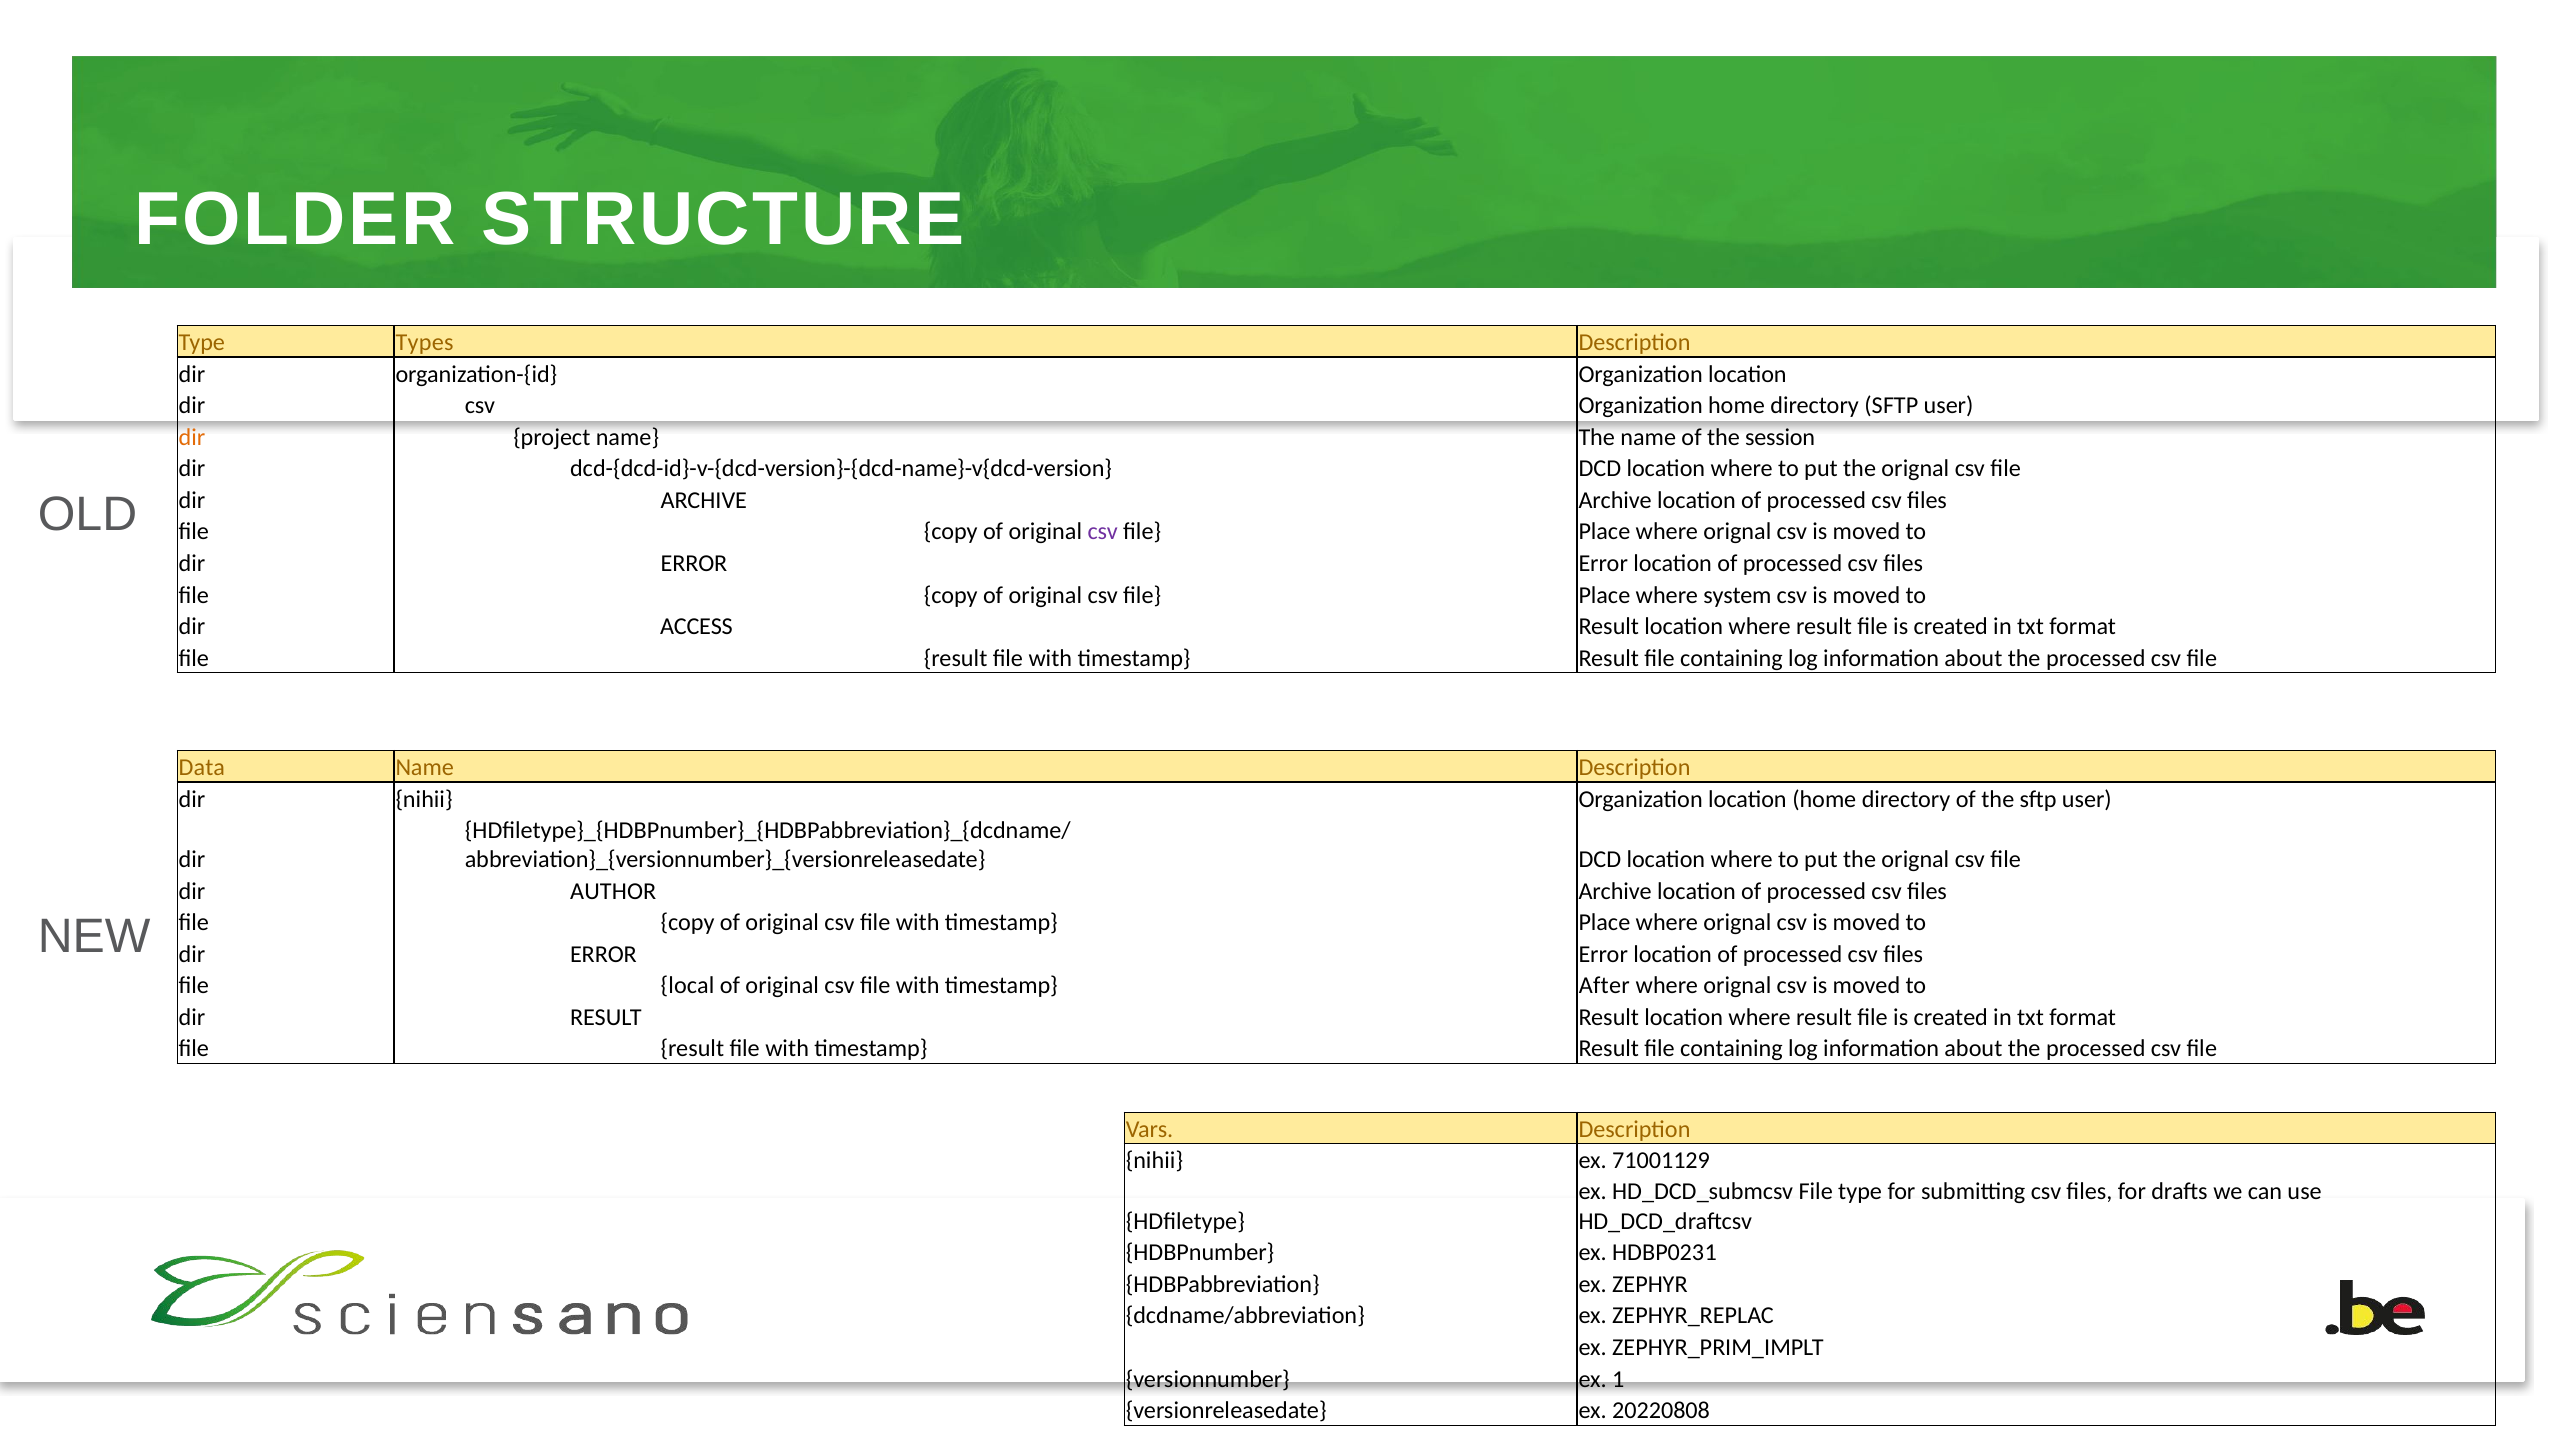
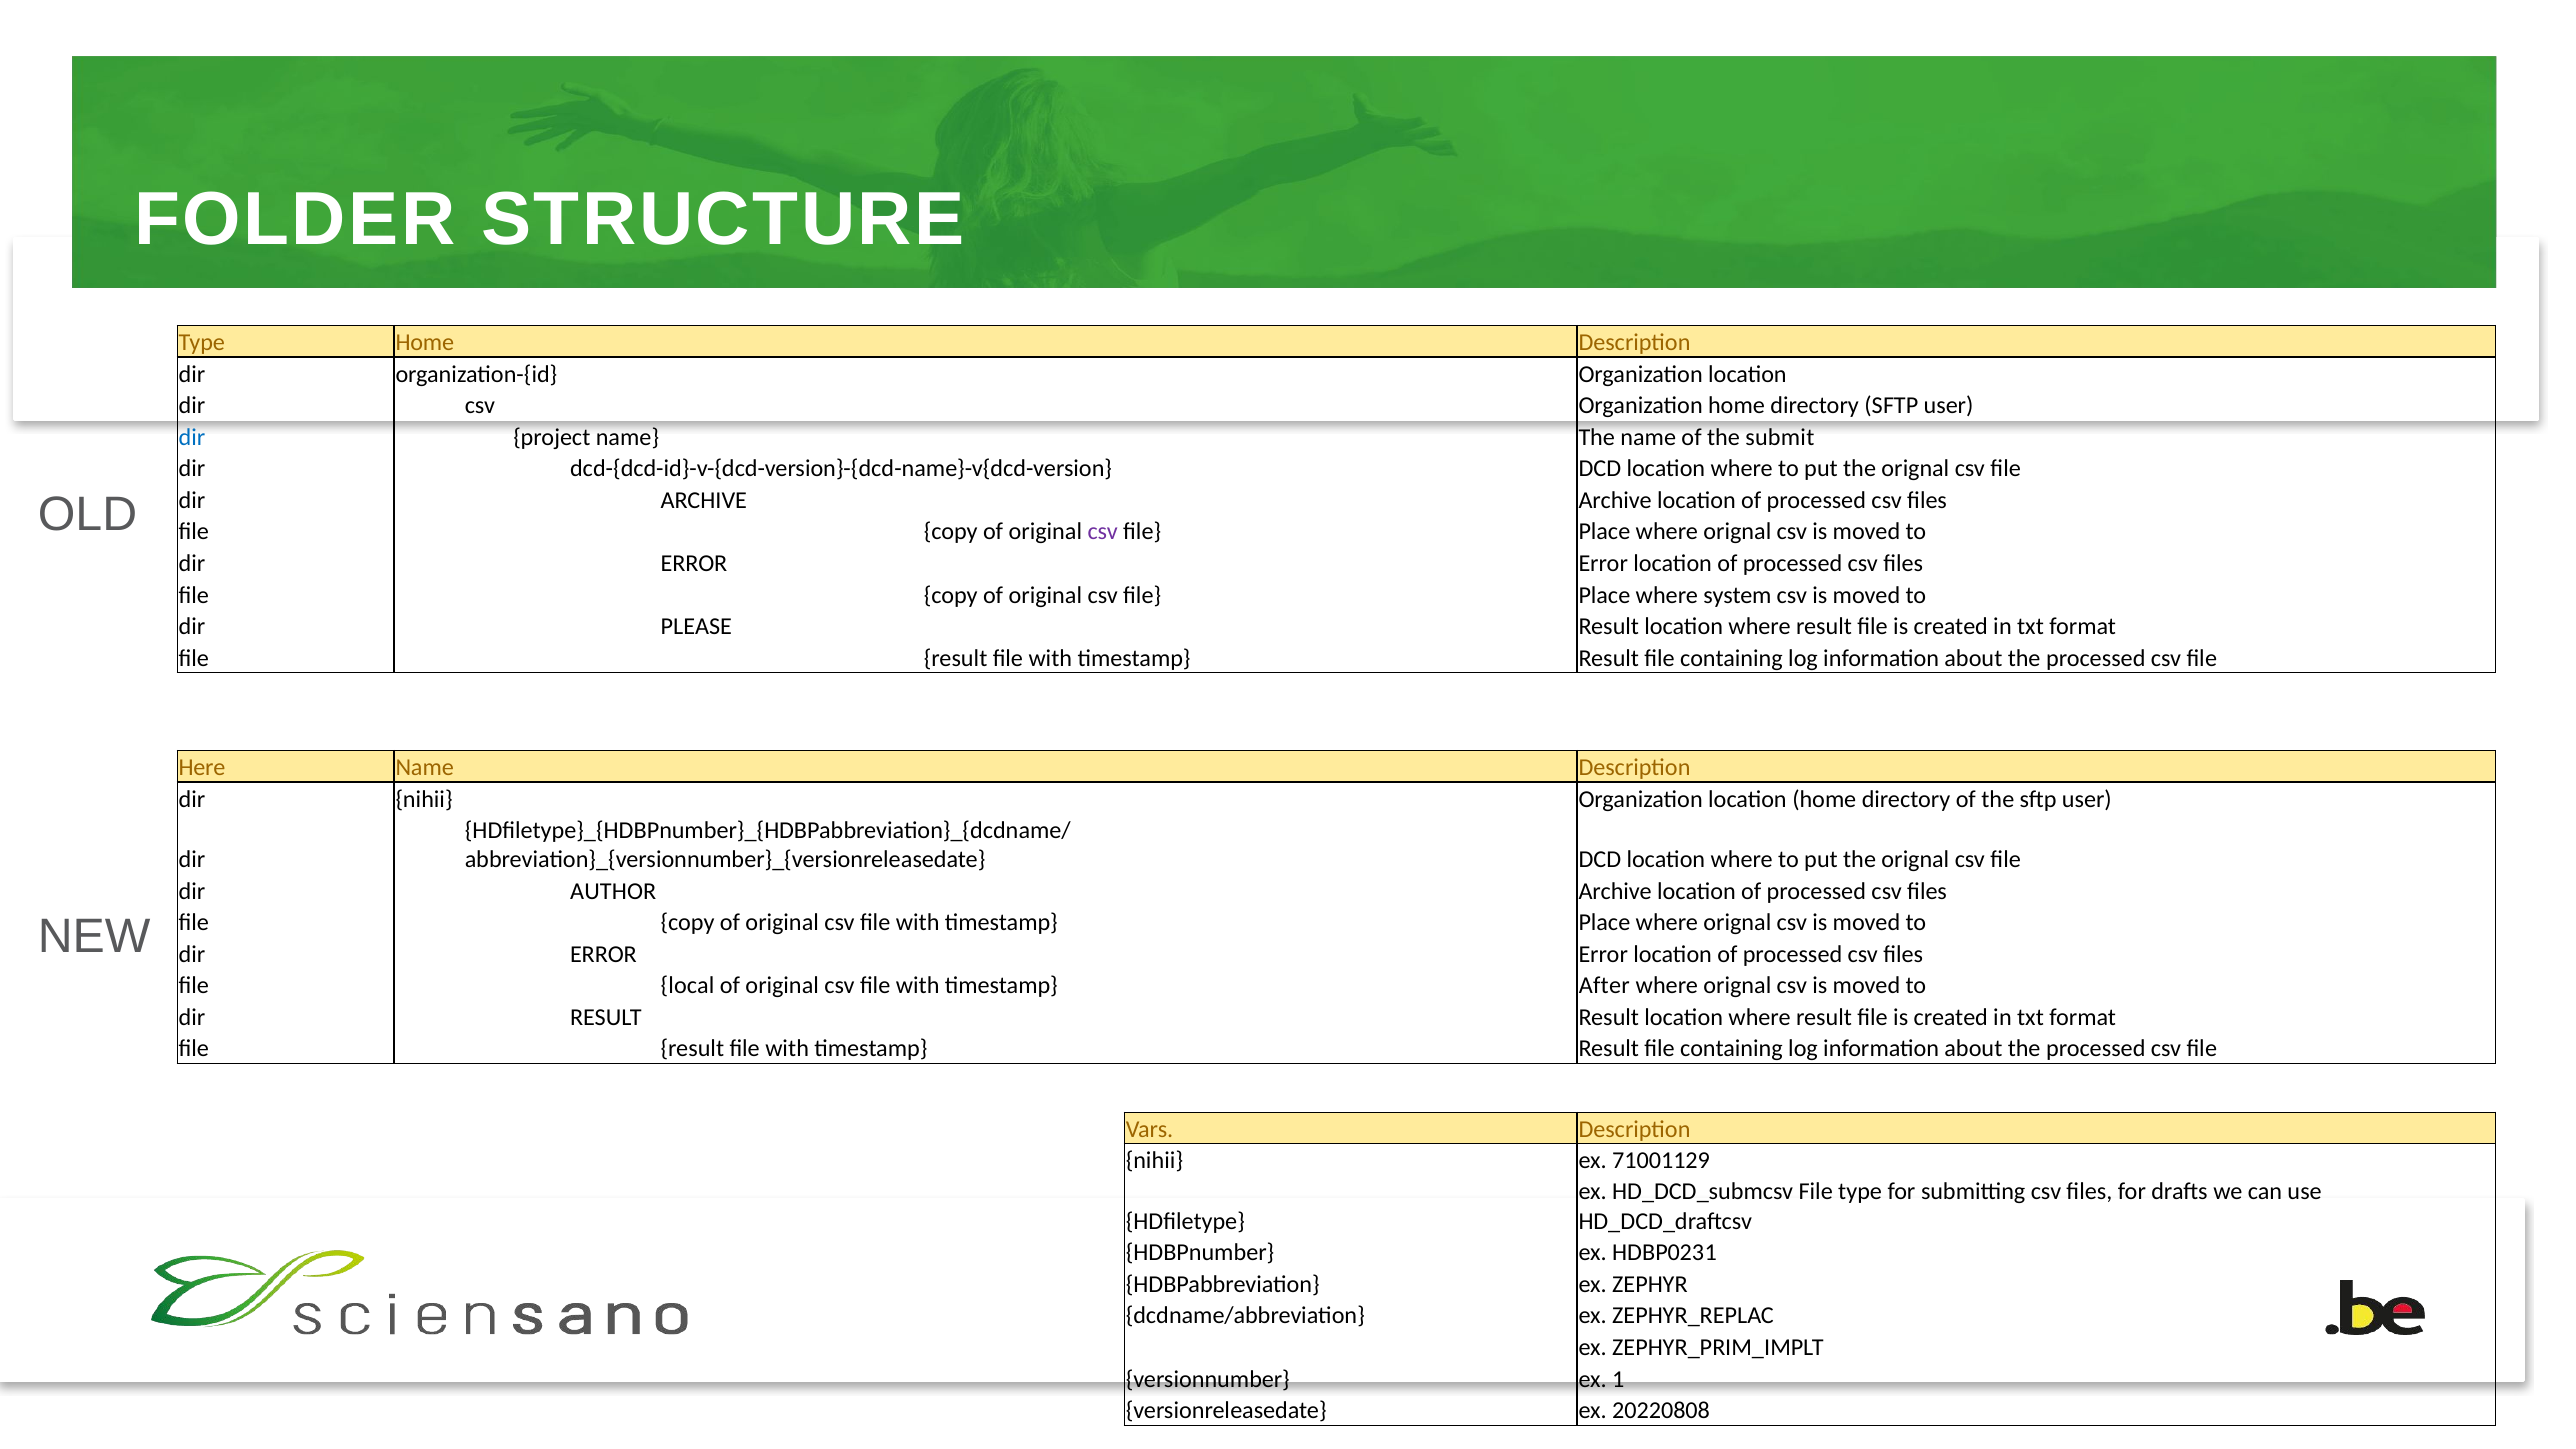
Type Types: Types -> Home
dir at (192, 437) colour: orange -> blue
session: session -> submit
ACCESS: ACCESS -> PLEASE
Data: Data -> Here
